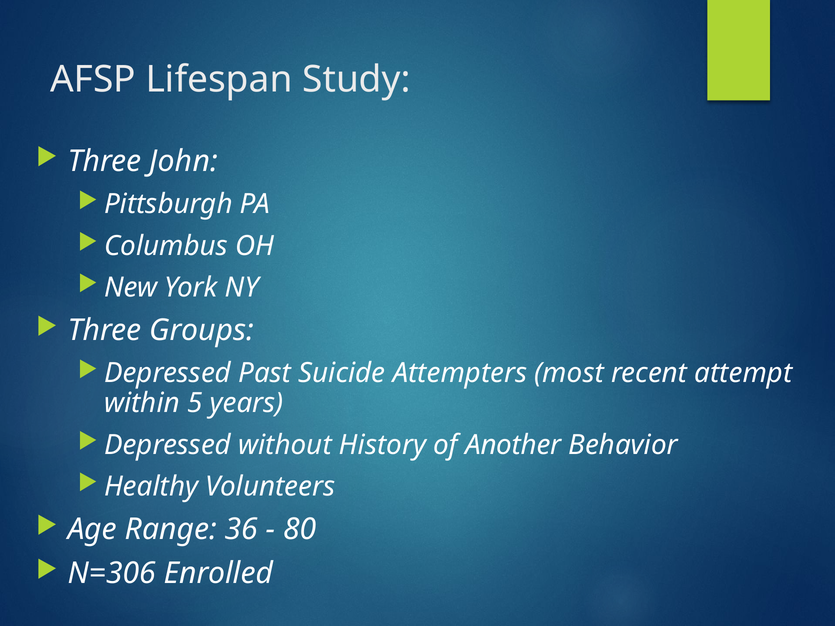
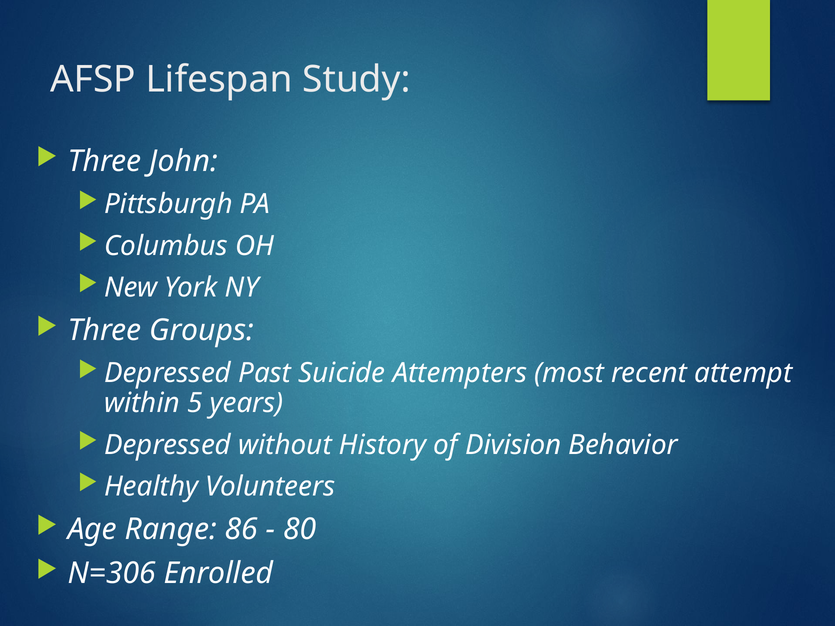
Another: Another -> Division
36: 36 -> 86
